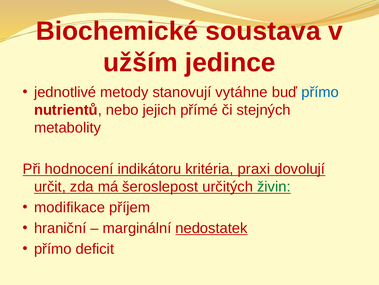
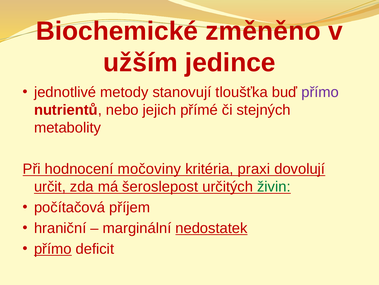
soustava: soustava -> změněno
vytáhne: vytáhne -> tloušťka
přímo at (320, 92) colour: blue -> purple
indikátoru: indikátoru -> močoviny
modifikace: modifikace -> počítačová
přímo at (53, 248) underline: none -> present
